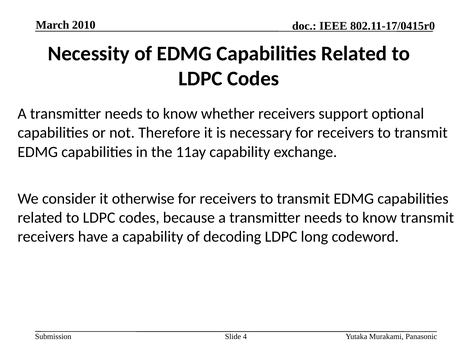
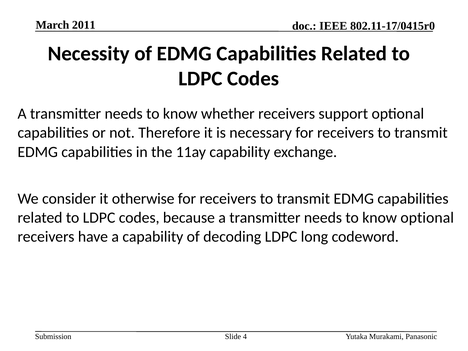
2010: 2010 -> 2011
know transmit: transmit -> optional
